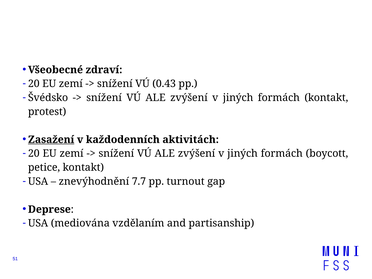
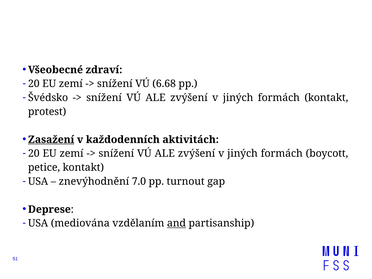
0.43: 0.43 -> 6.68
7.7: 7.7 -> 7.0
and underline: none -> present
